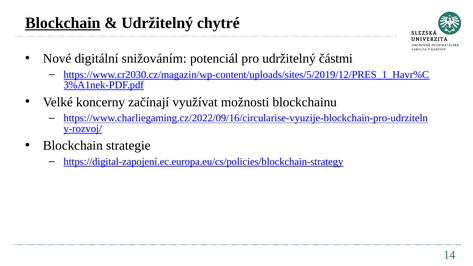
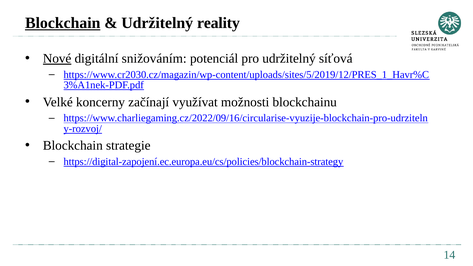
chytré: chytré -> reality
Nové underline: none -> present
částmi: částmi -> síťová
